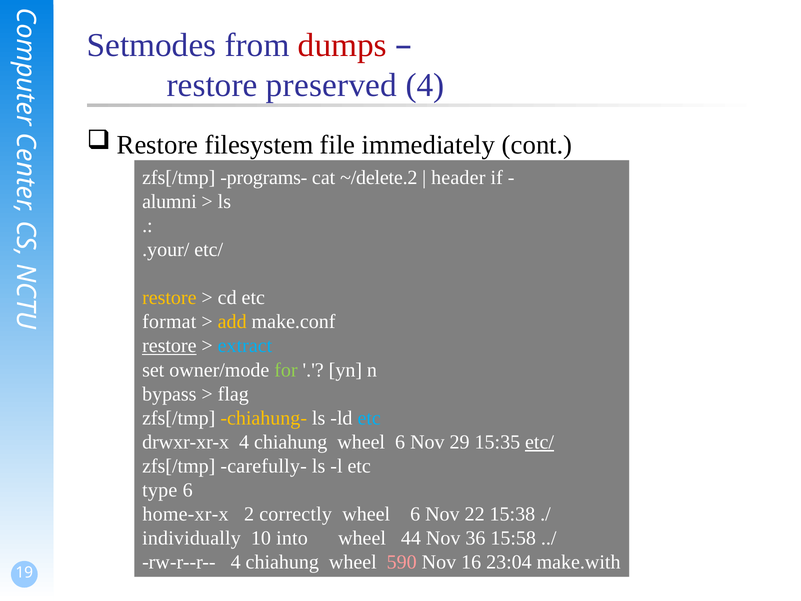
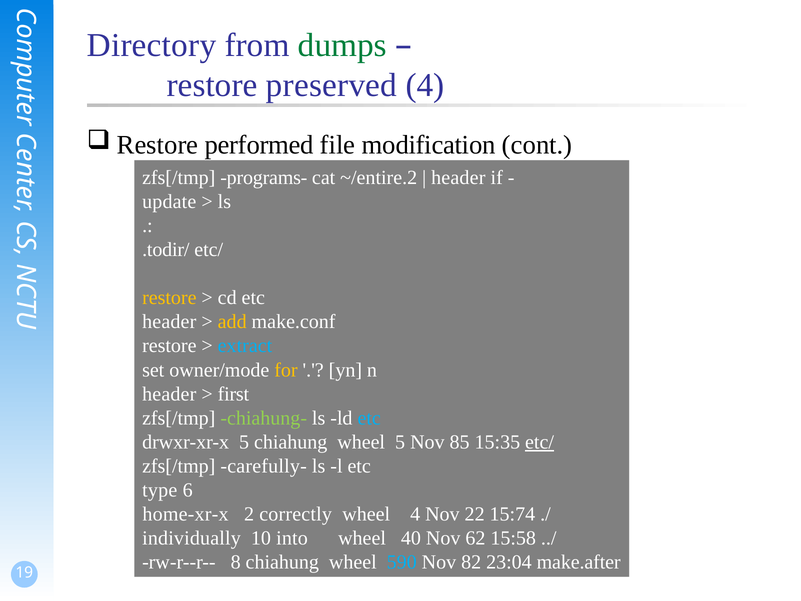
Setmodes: Setmodes -> Directory
dumps colour: red -> green
filesystem: filesystem -> performed
immediately: immediately -> modification
~/delete.2: ~/delete.2 -> ~/entire.2
alumni: alumni -> update
.your/: .your/ -> .todir/
format at (169, 322): format -> header
restore at (169, 346) underline: present -> none
for colour: light green -> yellow
bypass at (169, 394): bypass -> header
flag: flag -> first
chiahung- colour: yellow -> light green
drwxr-xr-x 4: 4 -> 5
chiahung wheel 6: 6 -> 5
29: 29 -> 85
6 at (415, 514): 6 -> 4
15:38: 15:38 -> 15:74
44: 44 -> 40
36: 36 -> 62
rw-r--r-- 4: 4 -> 8
590 colour: pink -> light blue
16: 16 -> 82
make.with: make.with -> make.after
